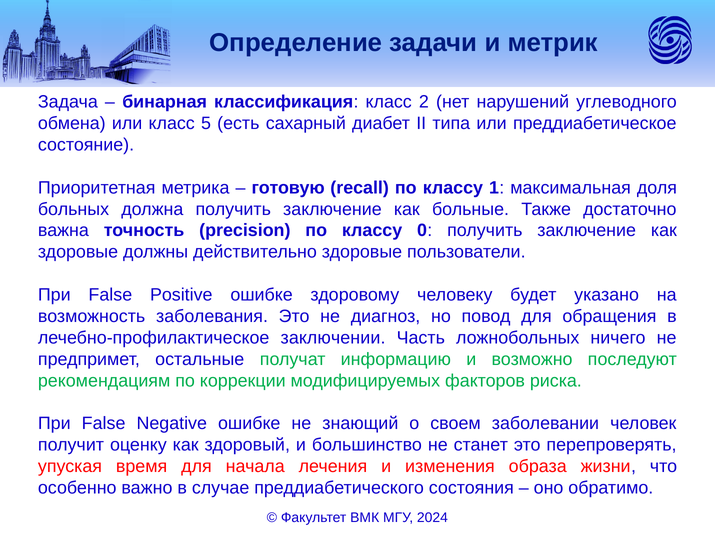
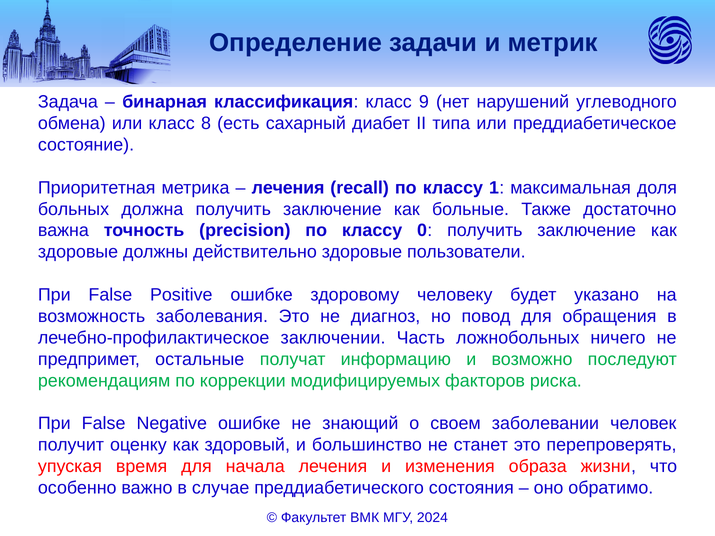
2: 2 -> 9
5: 5 -> 8
готовую at (288, 188): готовую -> лечения
